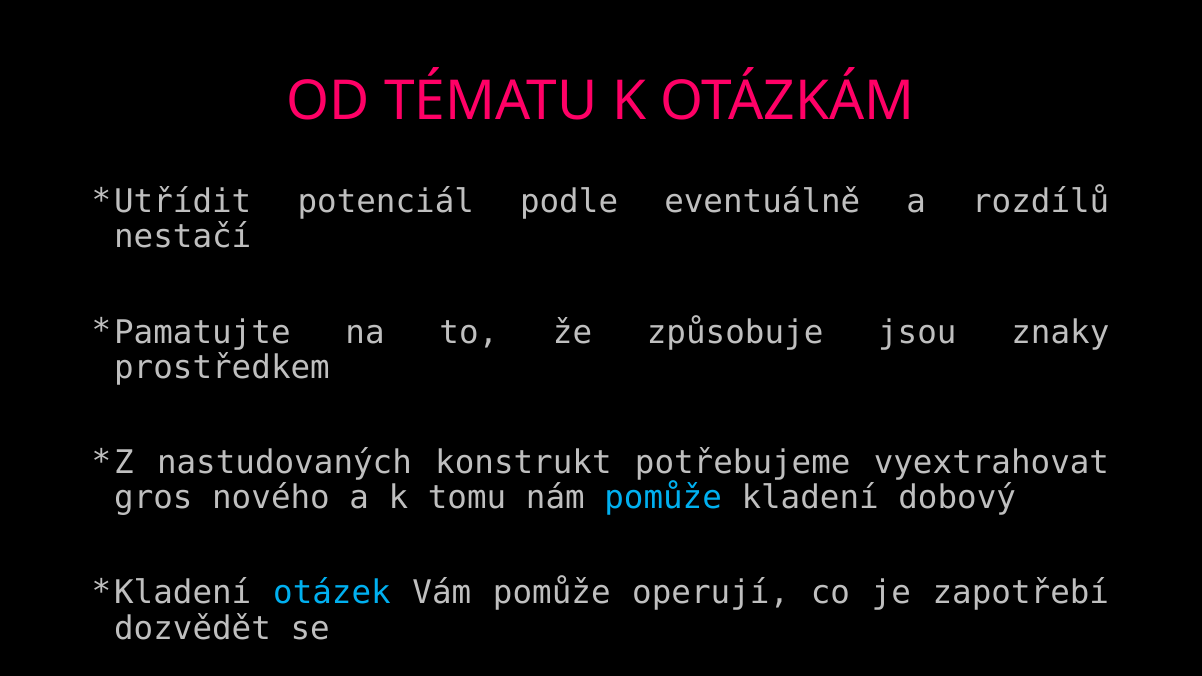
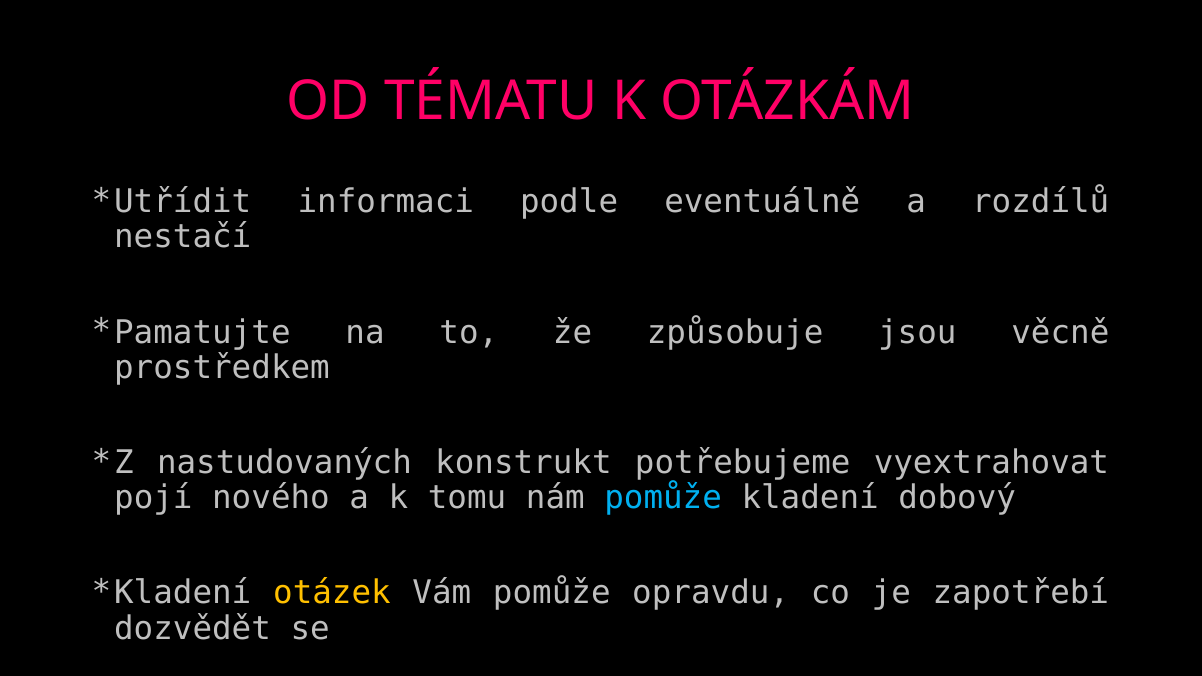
potenciál: potenciál -> informaci
znaky: znaky -> věcně
gros: gros -> pojí
otázek colour: light blue -> yellow
operují: operují -> opravdu
